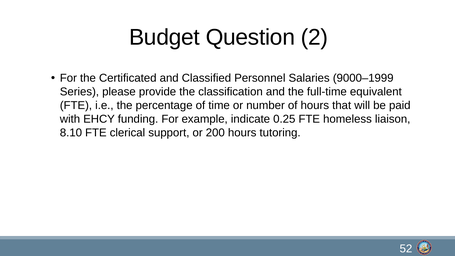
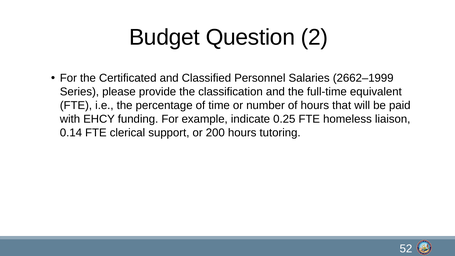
9000–1999: 9000–1999 -> 2662–1999
8.10: 8.10 -> 0.14
